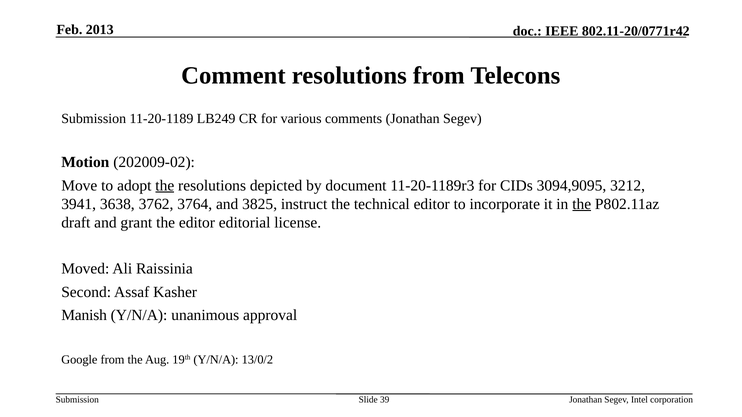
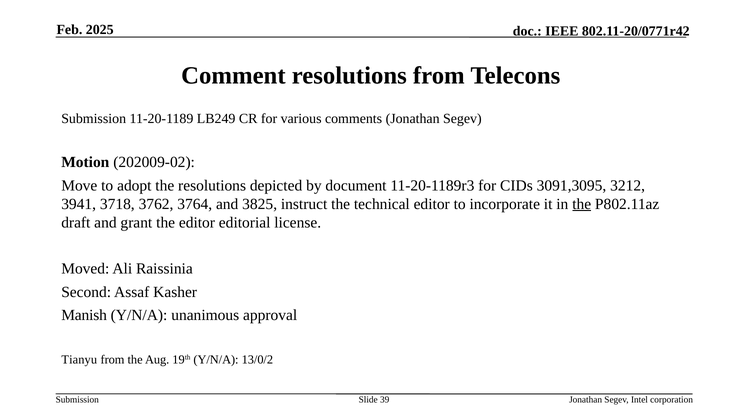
2013: 2013 -> 2025
the at (165, 186) underline: present -> none
3094,9095: 3094,9095 -> 3091,3095
3638: 3638 -> 3718
Google: Google -> Tianyu
